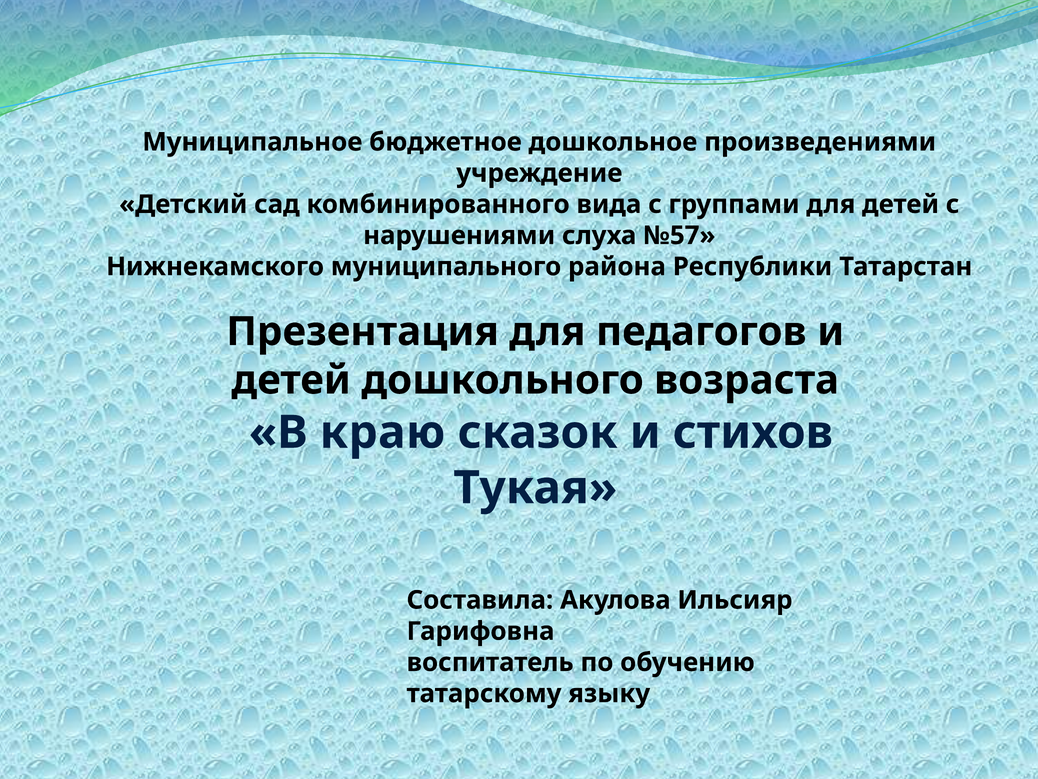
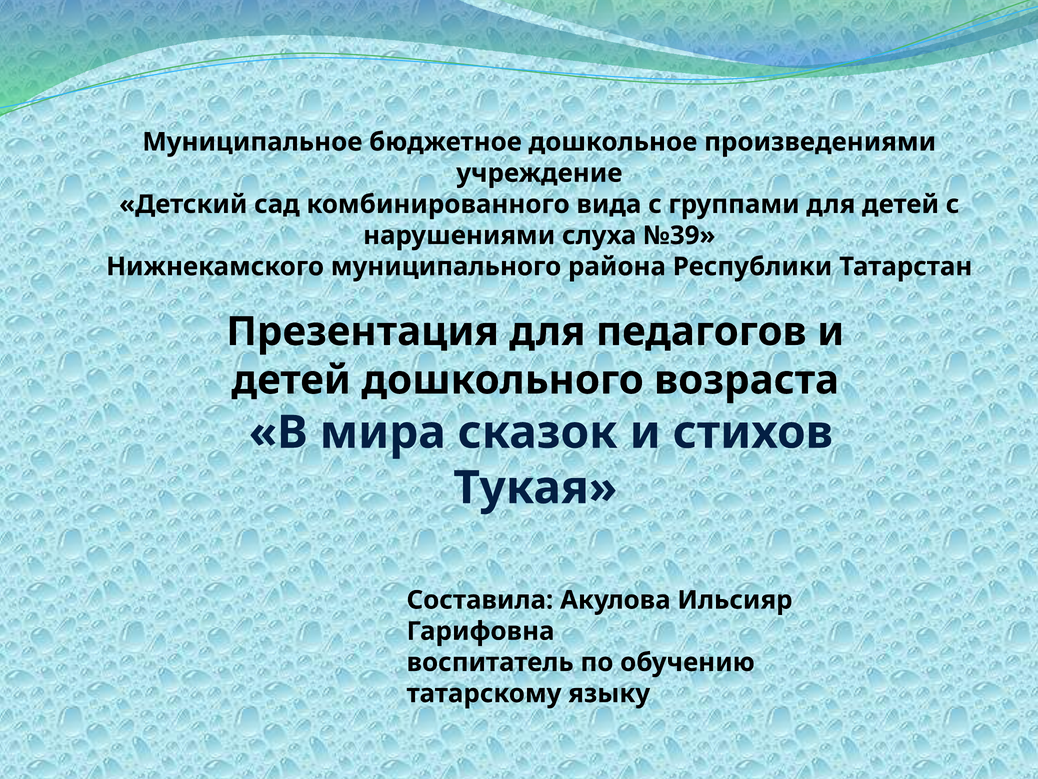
№57: №57 -> №39
краю: краю -> мира
